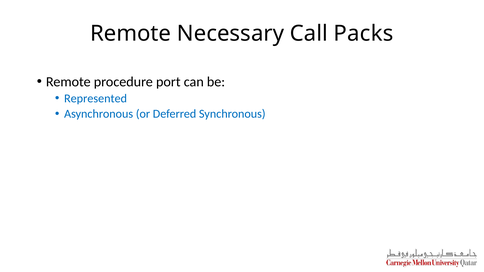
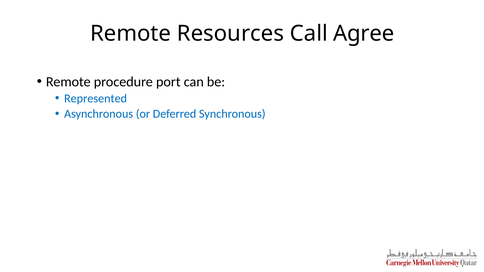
Necessary: Necessary -> Resources
Packs: Packs -> Agree
